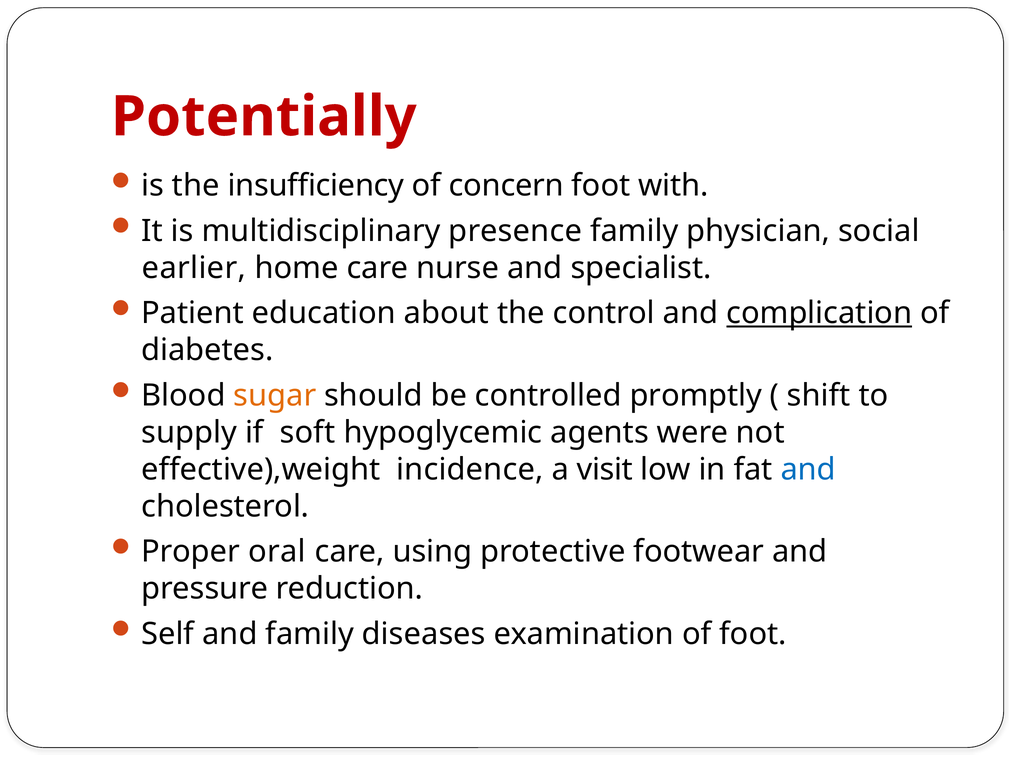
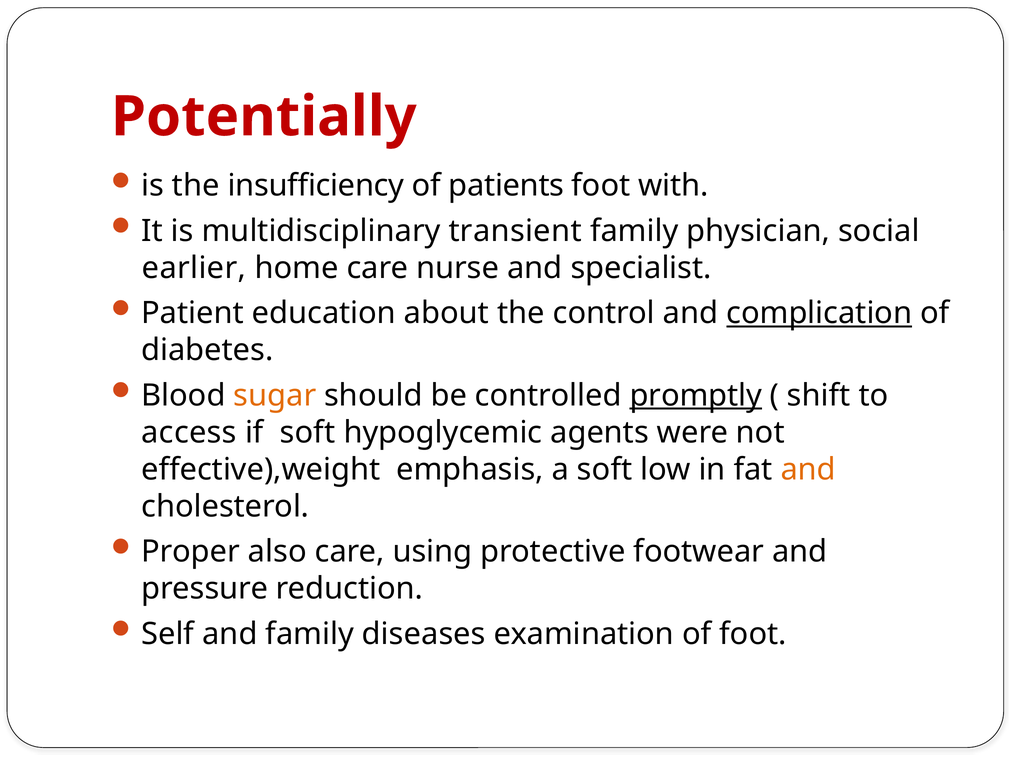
concern: concern -> patients
presence: presence -> transient
promptly underline: none -> present
supply: supply -> access
incidence: incidence -> emphasis
a visit: visit -> soft
and at (808, 470) colour: blue -> orange
oral: oral -> also
